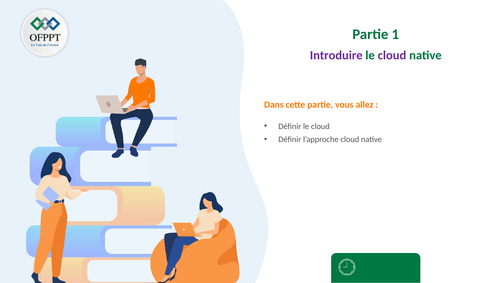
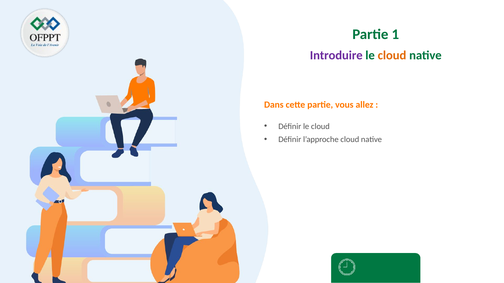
cloud at (392, 55) colour: purple -> orange
